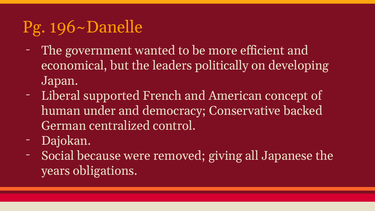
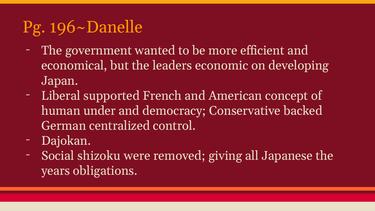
politically: politically -> economic
because: because -> shizoku
